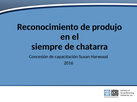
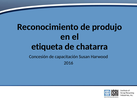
siempre: siempre -> etiqueta
